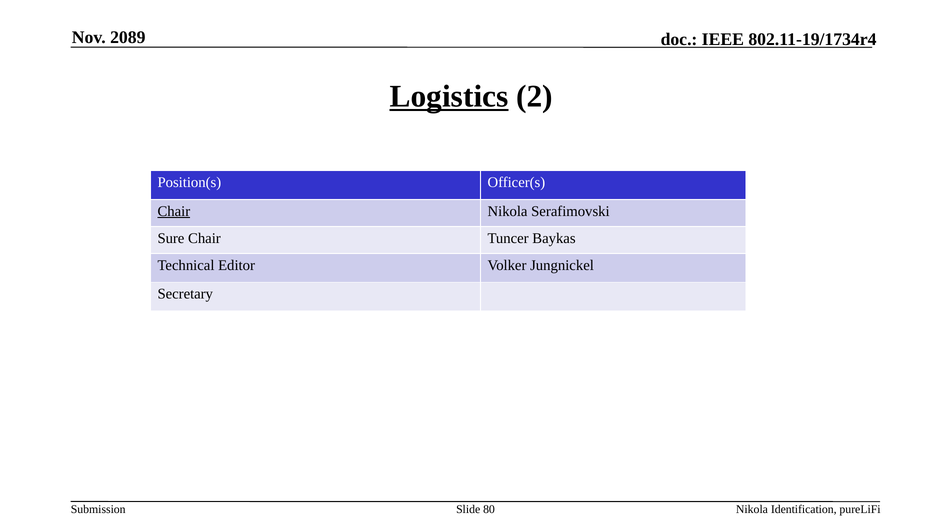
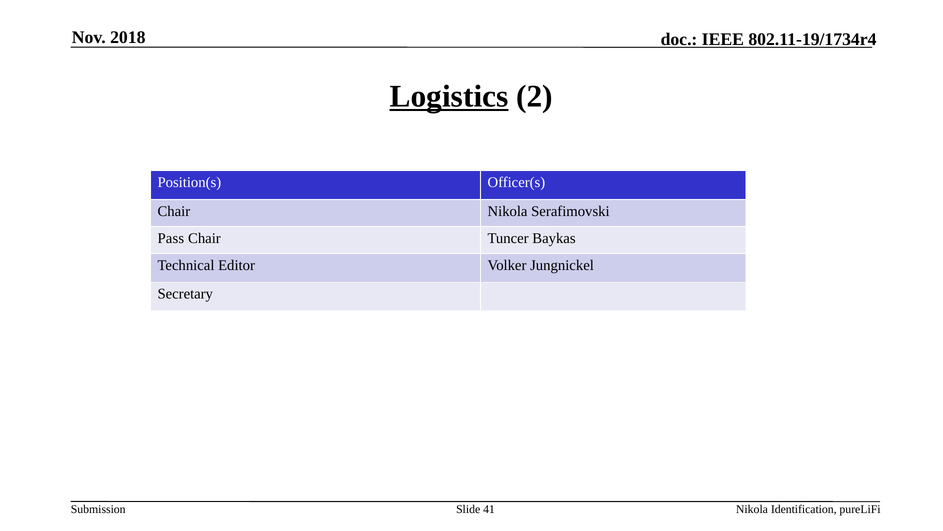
2089: 2089 -> 2018
Chair at (174, 211) underline: present -> none
Sure: Sure -> Pass
80: 80 -> 41
